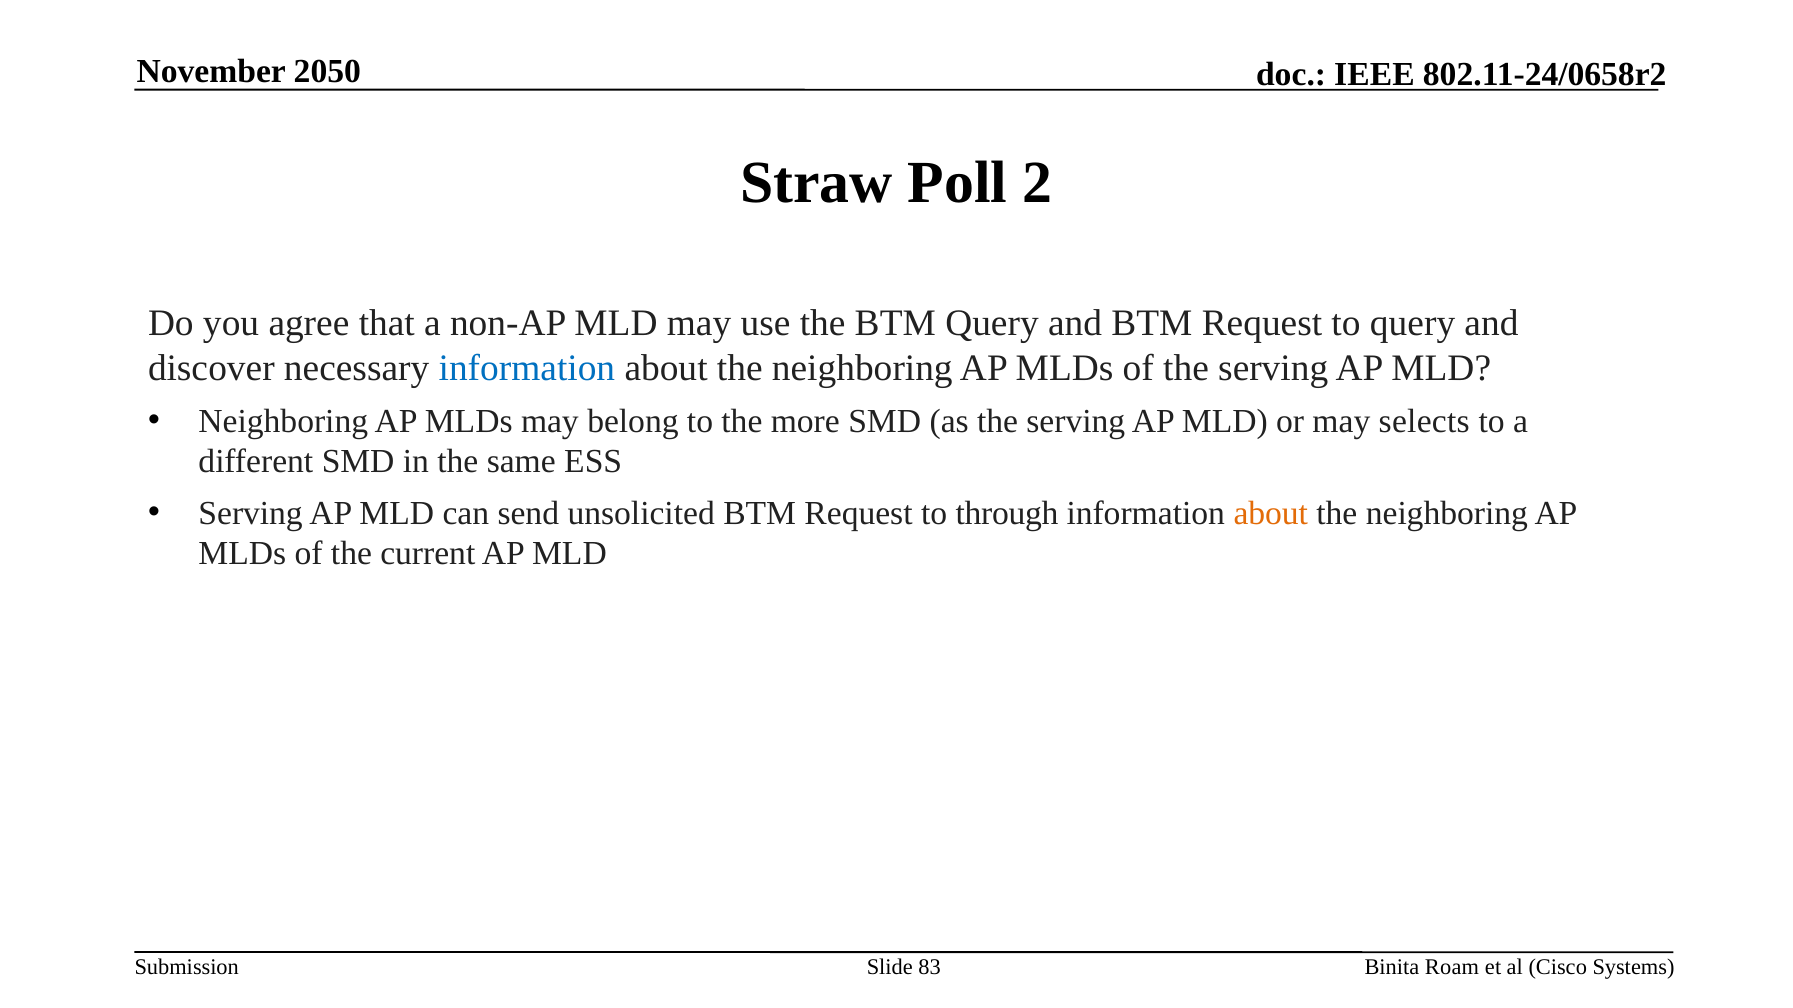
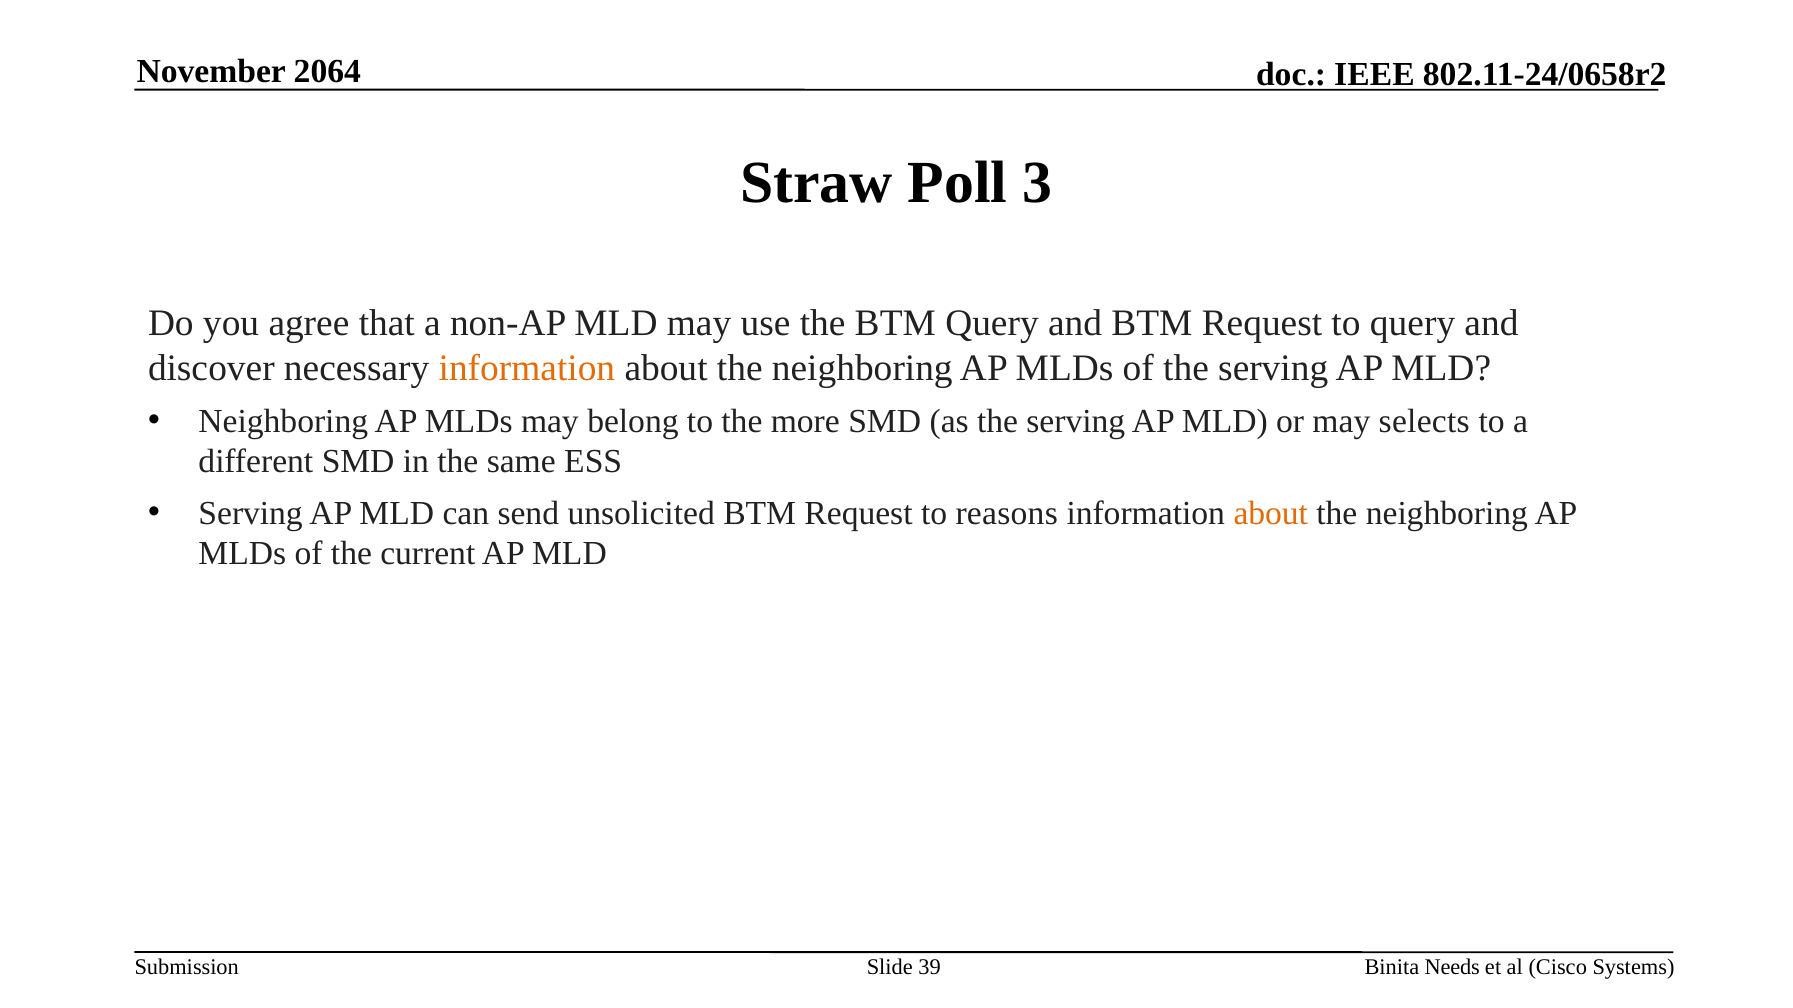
2050: 2050 -> 2064
2: 2 -> 3
information at (527, 368) colour: blue -> orange
through: through -> reasons
83: 83 -> 39
Roam: Roam -> Needs
